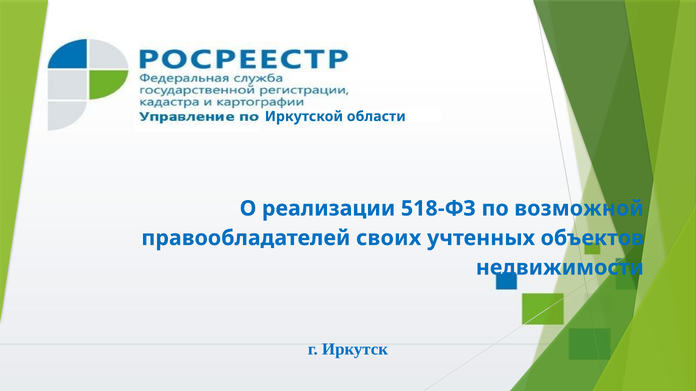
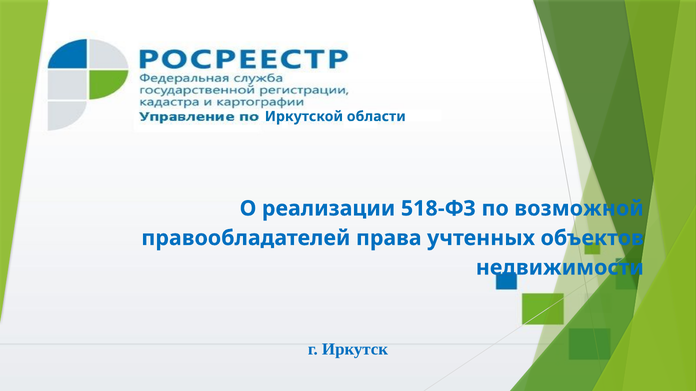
своих: своих -> права
